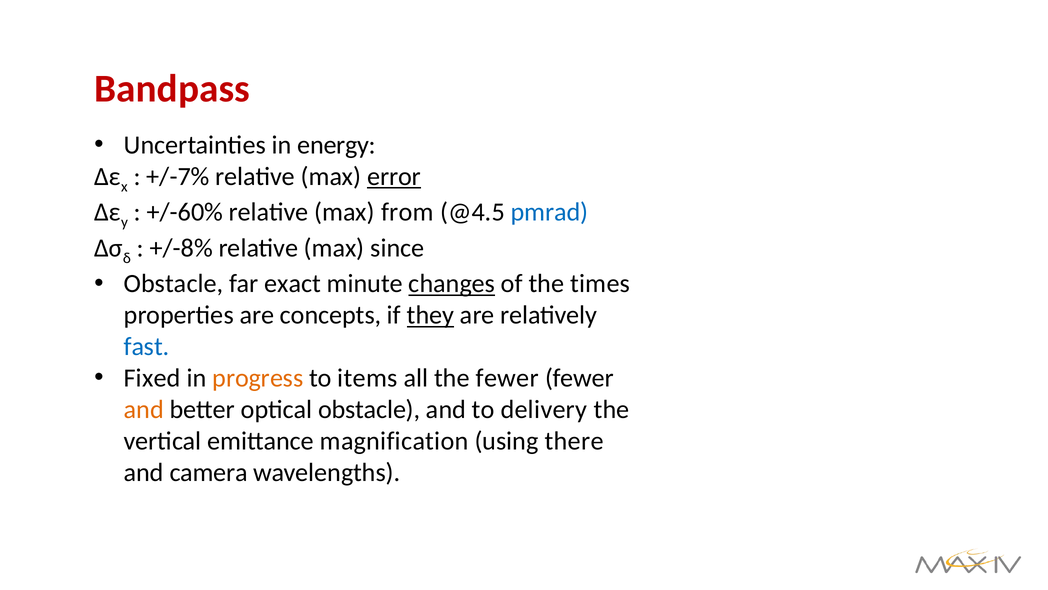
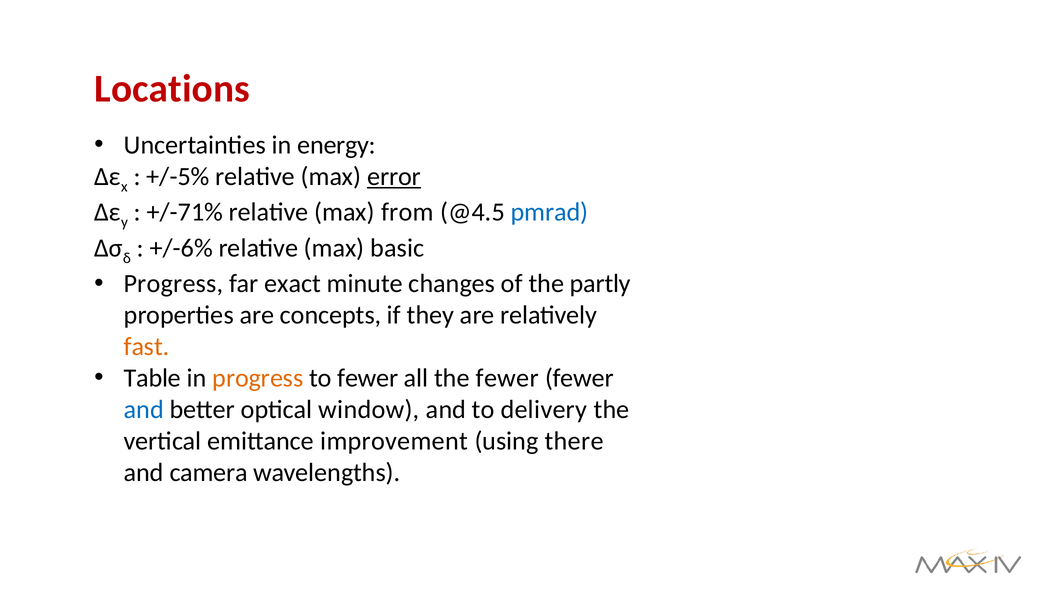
Bandpass: Bandpass -> Locations
+/-7%: +/-7% -> +/-5%
+/-60%: +/-60% -> +/-71%
+/-8%: +/-8% -> +/-6%
since: since -> basic
Obstacle at (173, 284): Obstacle -> Progress
changes underline: present -> none
times: times -> partly
they underline: present -> none
fast colour: blue -> orange
Fixed: Fixed -> Table
to items: items -> fewer
and at (144, 409) colour: orange -> blue
optical obstacle: obstacle -> window
magnification: magnification -> improvement
